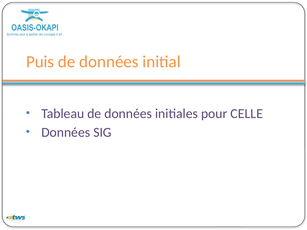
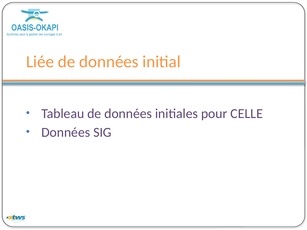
Puis: Puis -> Liée
